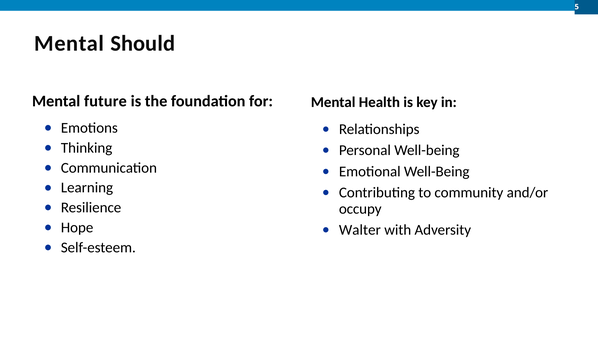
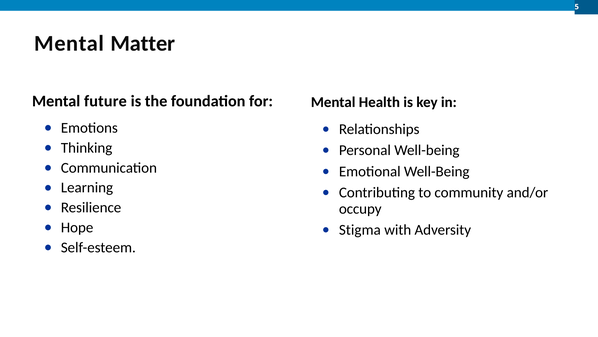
Should: Should -> Matter
Walter: Walter -> Stigma
